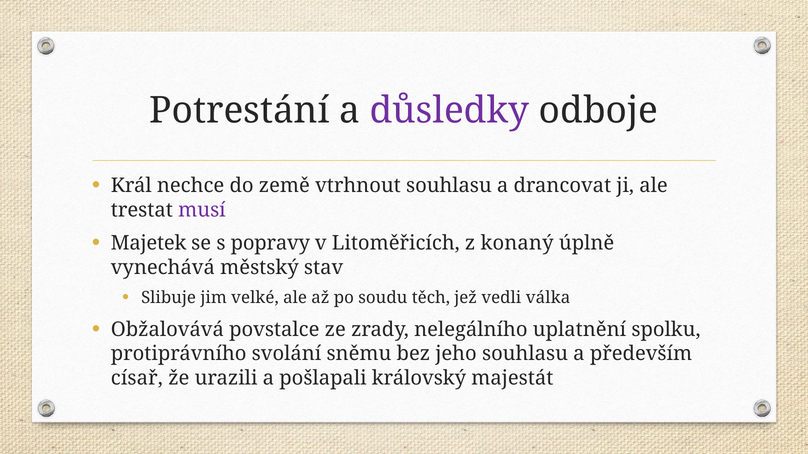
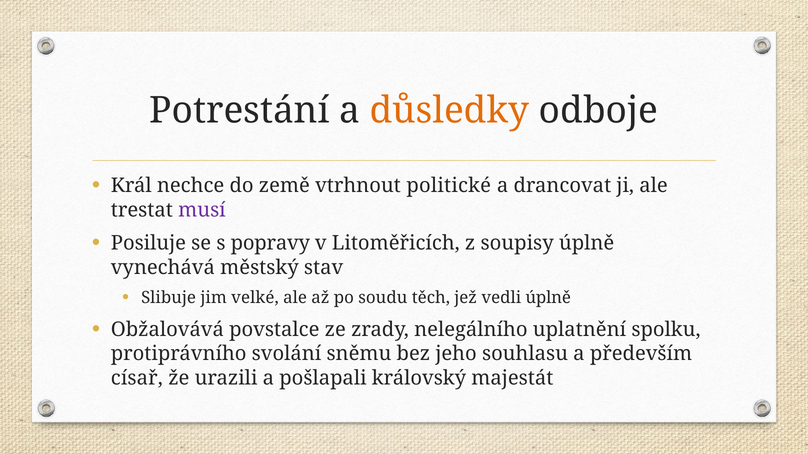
důsledky colour: purple -> orange
vtrhnout souhlasu: souhlasu -> politické
Majetek: Majetek -> Posiluje
konaný: konaný -> soupisy
vedli válka: válka -> úplně
